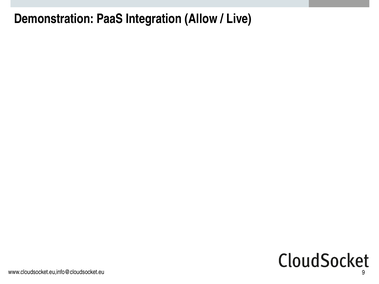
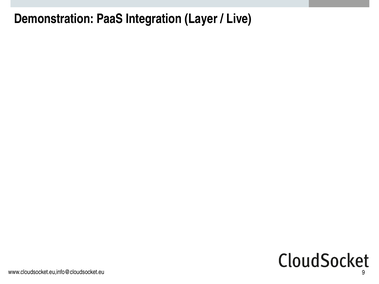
Allow: Allow -> Layer
